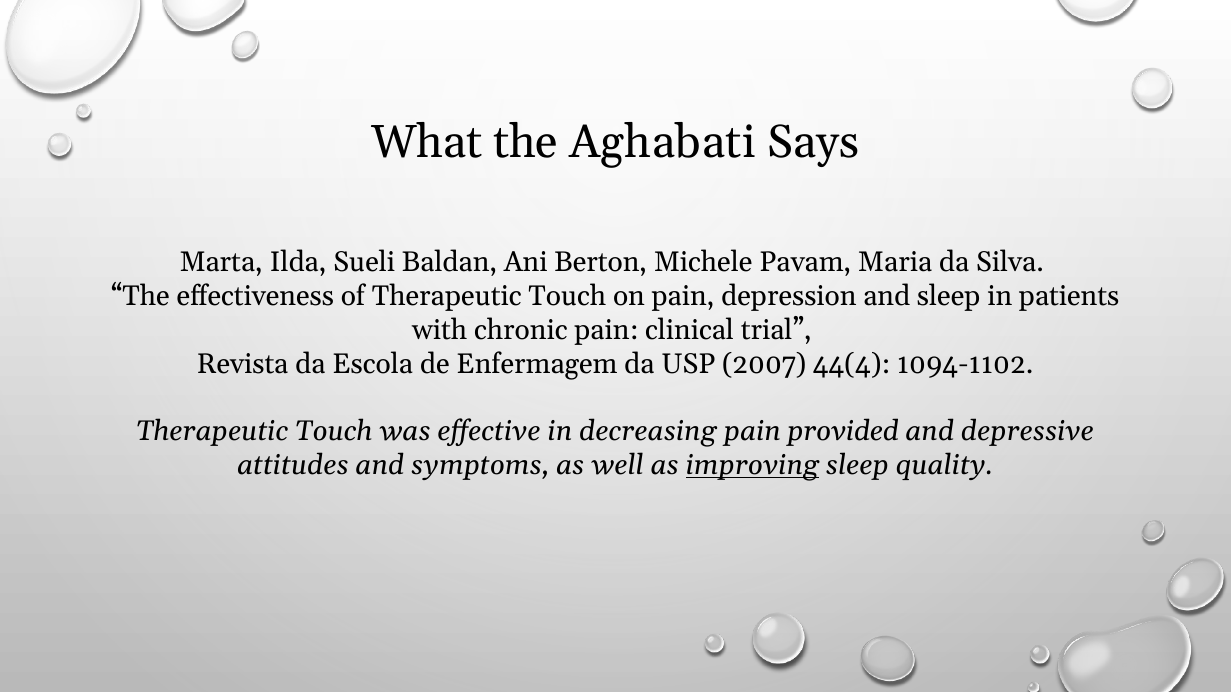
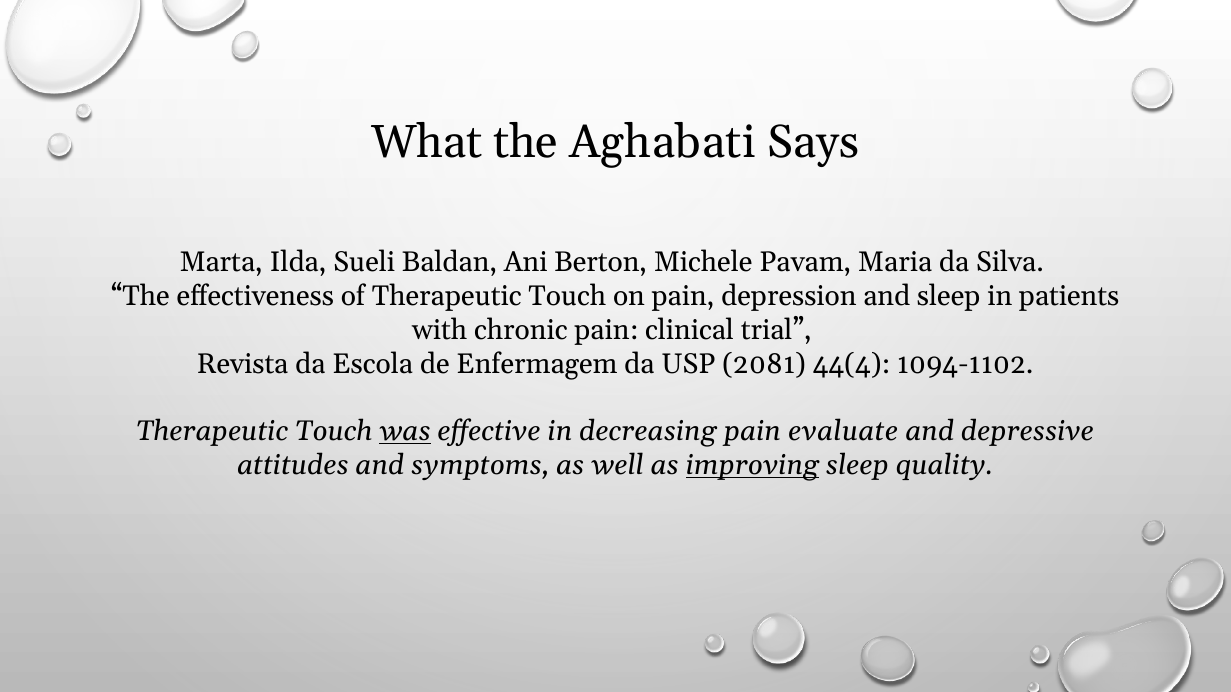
2007: 2007 -> 2081
was underline: none -> present
provided: provided -> evaluate
